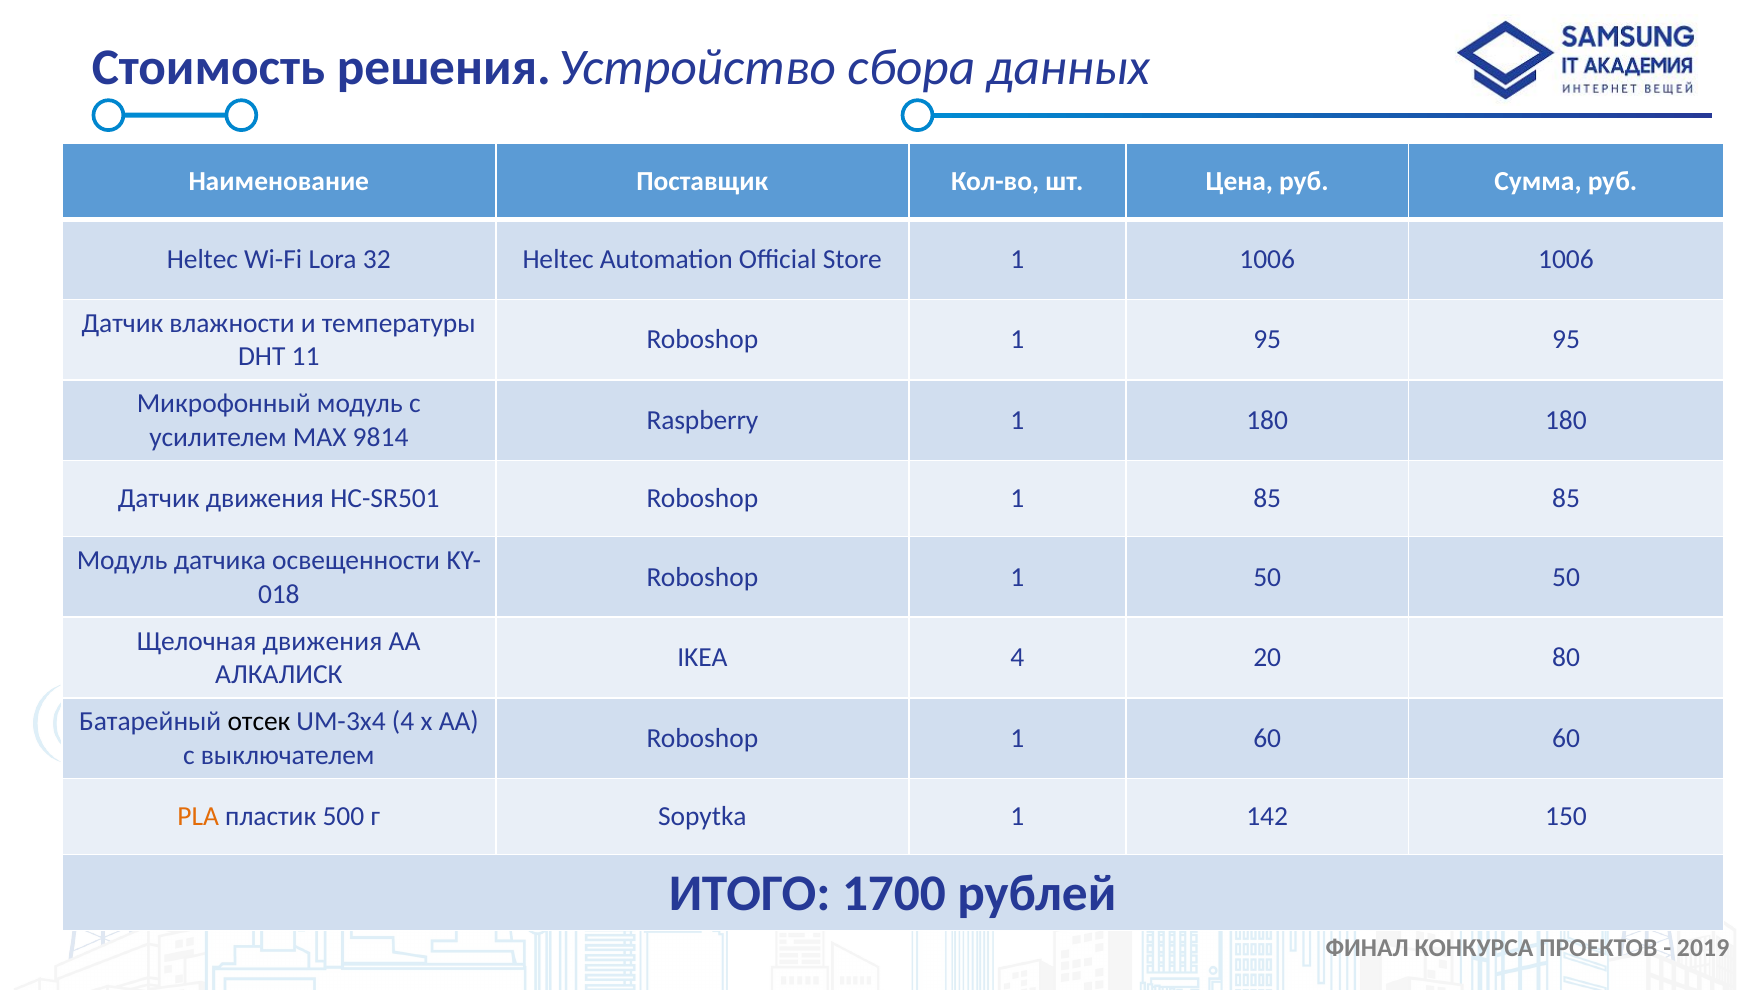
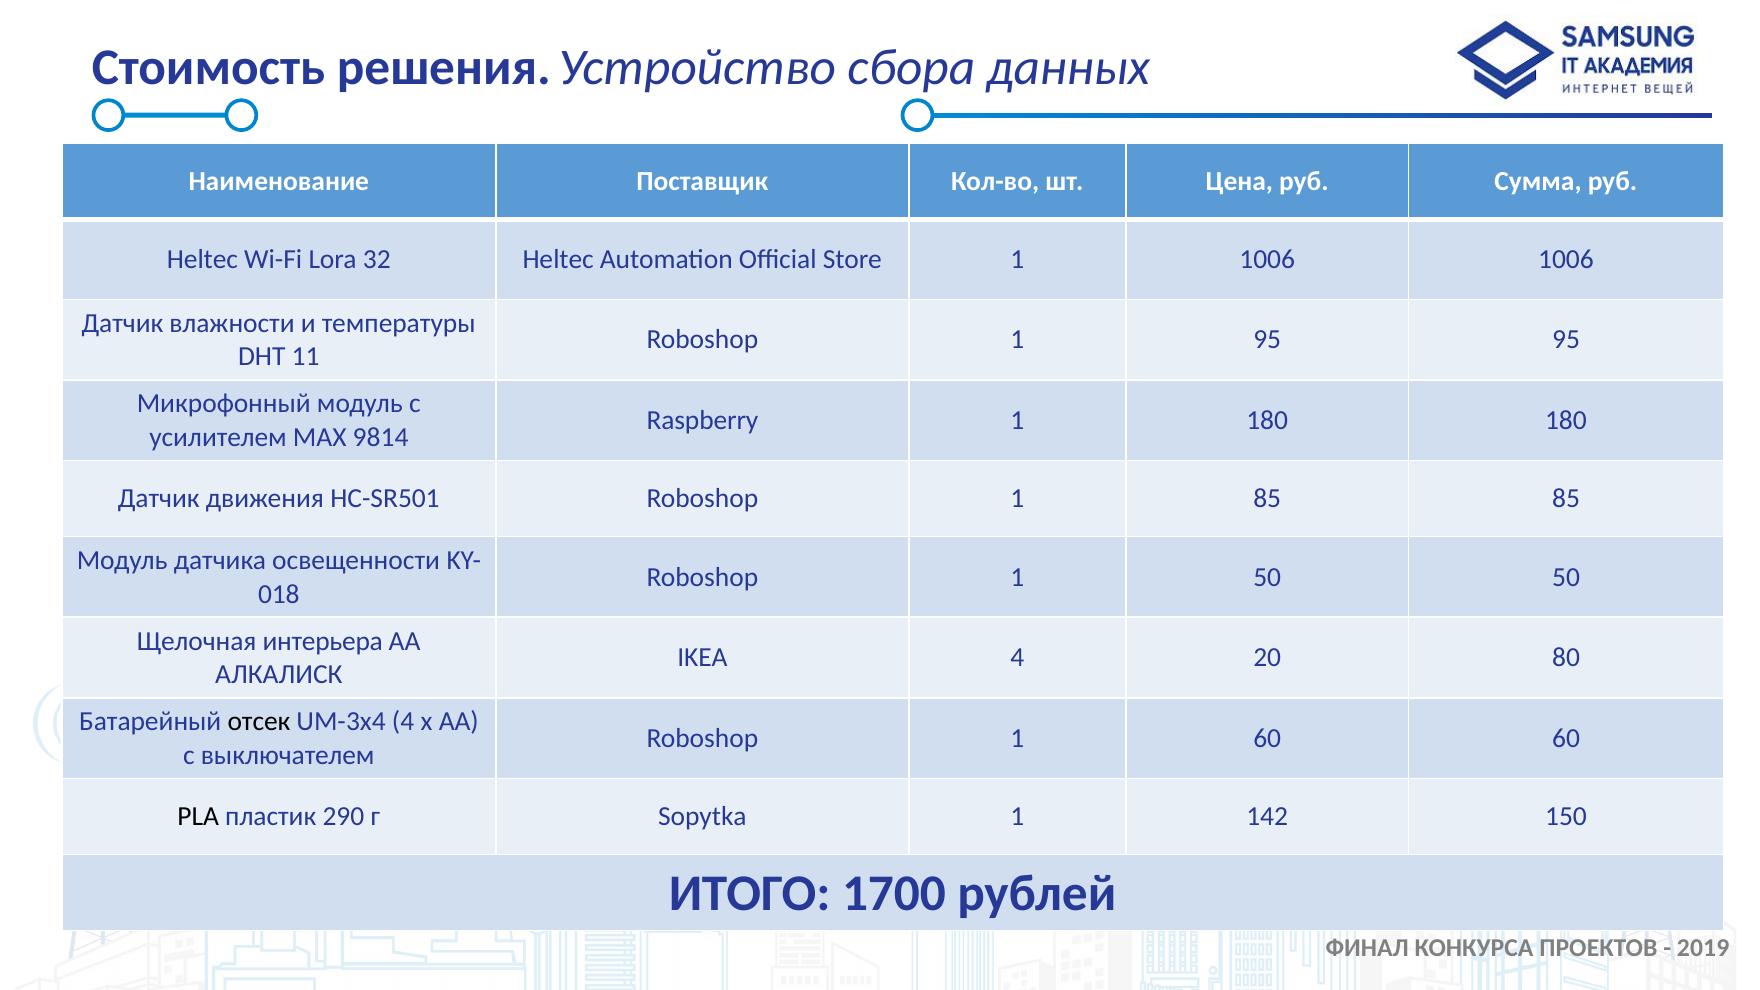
Щелочная движения: движения -> интерьера
PLA colour: orange -> black
500: 500 -> 290
